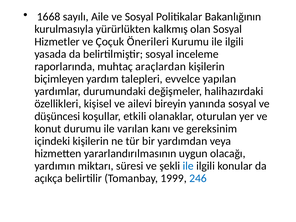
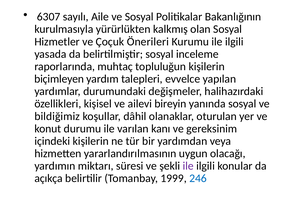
1668: 1668 -> 6307
araçlardan: araçlardan -> topluluğun
düşüncesi: düşüncesi -> bildiğimiz
etkili: etkili -> dâhil
ile at (188, 166) colour: blue -> purple
